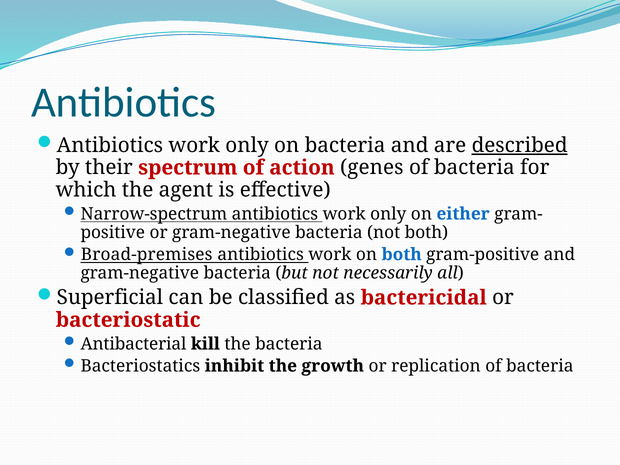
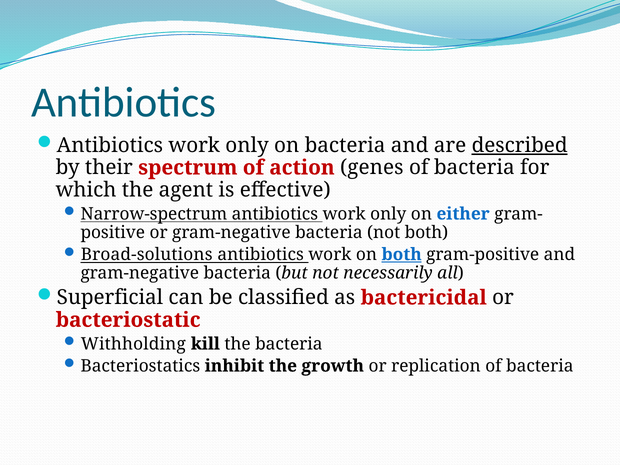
Broad-premises: Broad-premises -> Broad-solutions
both at (402, 254) underline: none -> present
Antibacterial: Antibacterial -> Withholding
